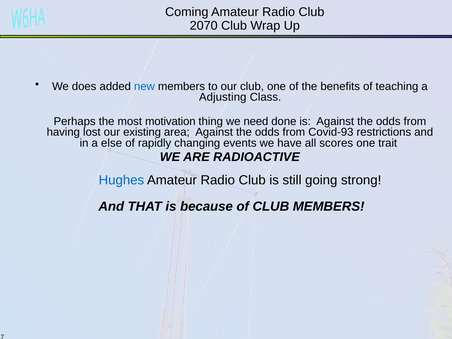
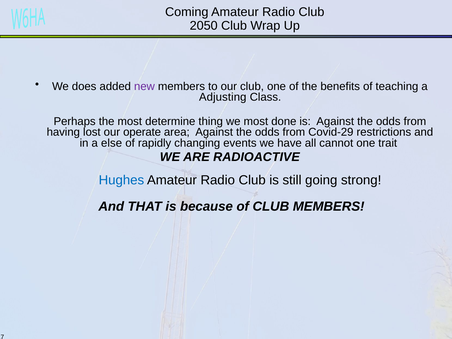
2070: 2070 -> 2050
new colour: blue -> purple
motivation: motivation -> determine
we need: need -> most
existing: existing -> operate
Covid-93: Covid-93 -> Covid-29
scores: scores -> cannot
